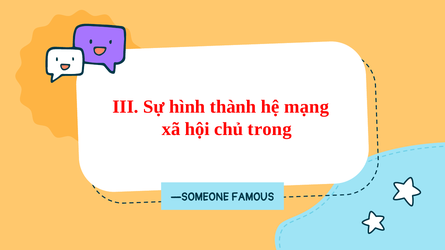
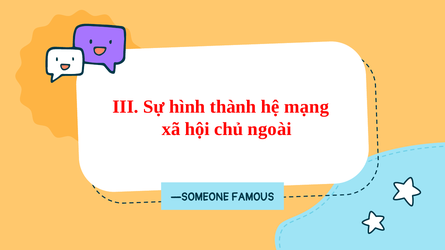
trong: trong -> ngoài
